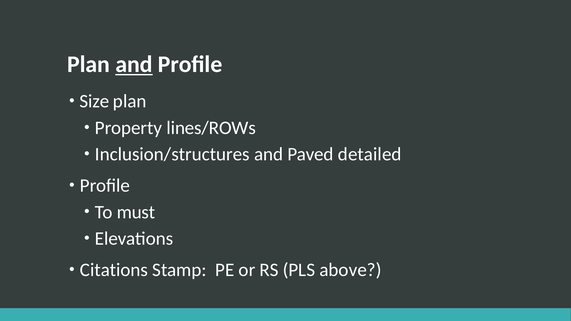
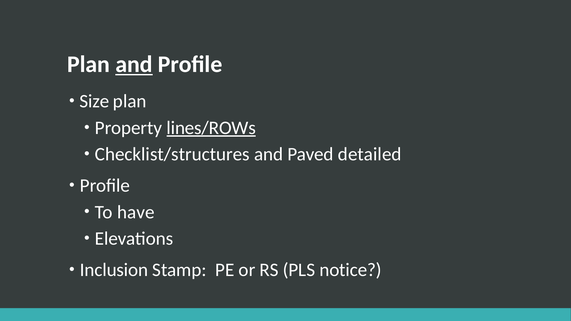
lines/ROWs underline: none -> present
Inclusion/structures: Inclusion/structures -> Checklist/structures
must: must -> have
Citations: Citations -> Inclusion
above: above -> notice
